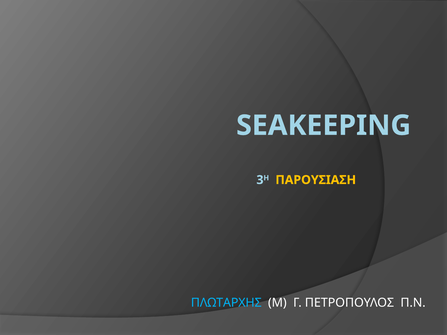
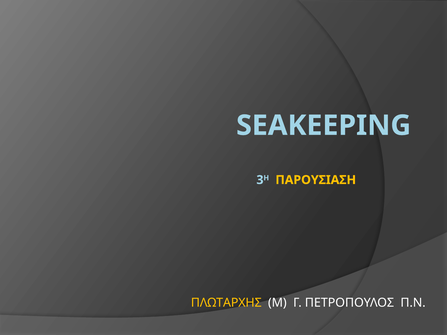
ΠΛΩΤΑΡΧΗΣ colour: light blue -> yellow
